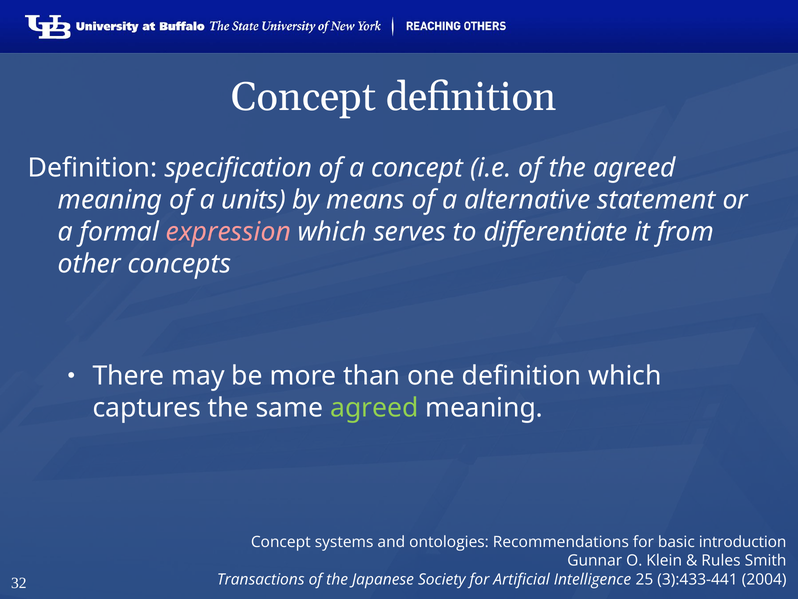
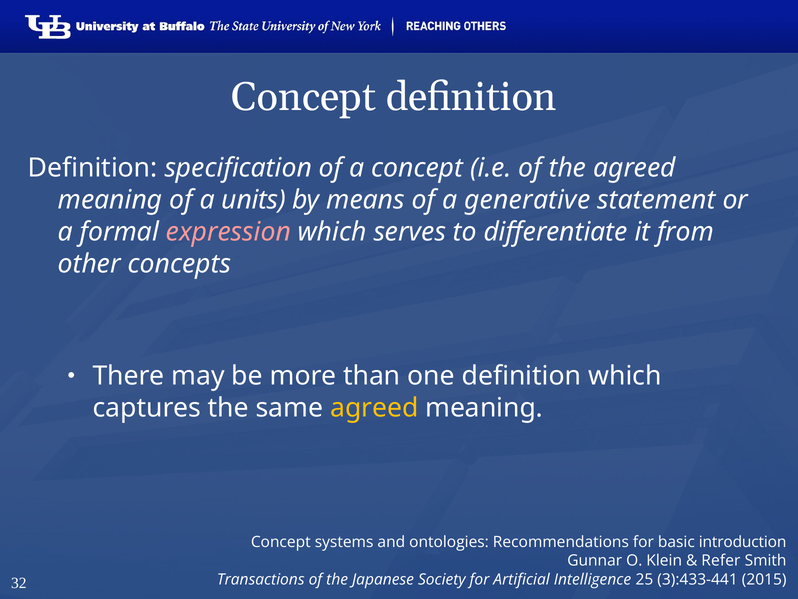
alternative: alternative -> generative
agreed at (374, 407) colour: light green -> yellow
Rules: Rules -> Refer
2004: 2004 -> 2015
